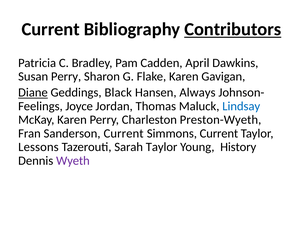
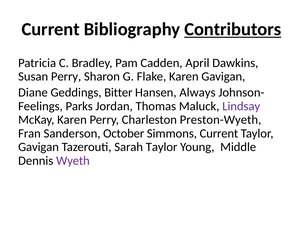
Diane underline: present -> none
Black: Black -> Bitter
Joyce: Joyce -> Parks
Lindsay colour: blue -> purple
Sanderson Current: Current -> October
Lessons at (38, 147): Lessons -> Gavigan
History: History -> Middle
